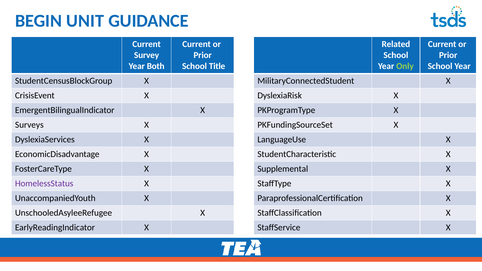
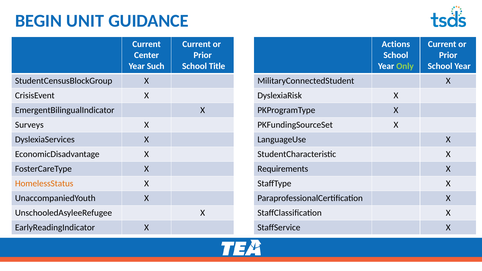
Related: Related -> Actions
Survey: Survey -> Center
Both: Both -> Such
Supplemental: Supplemental -> Requirements
HomelessStatus colour: purple -> orange
